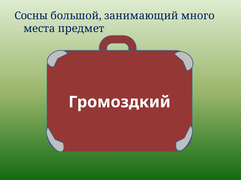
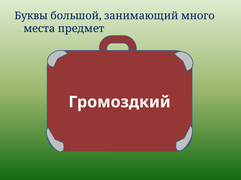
Сосны: Сосны -> Буквы
